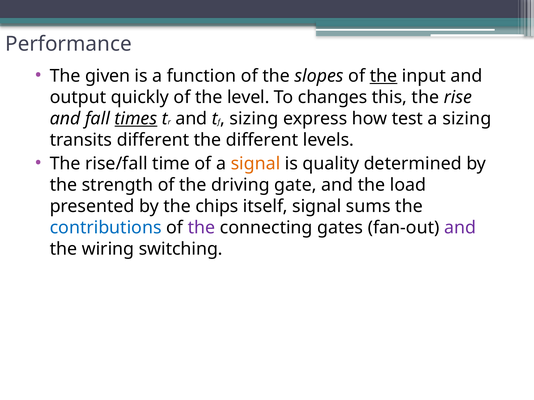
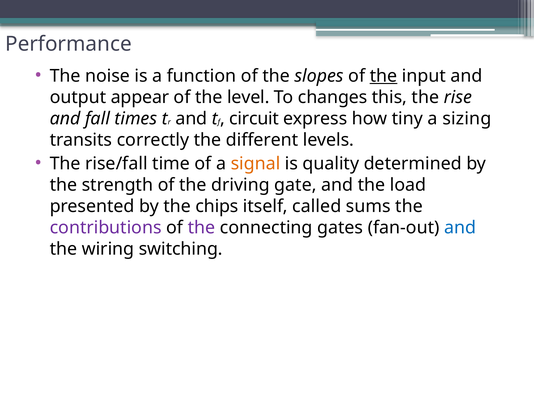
given: given -> noise
quickly: quickly -> appear
times underline: present -> none
sizing at (254, 119): sizing -> circuit
test: test -> tiny
transits different: different -> correctly
itself signal: signal -> called
contributions colour: blue -> purple
and at (460, 228) colour: purple -> blue
